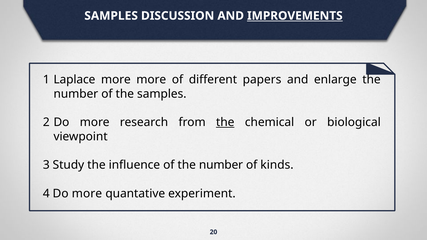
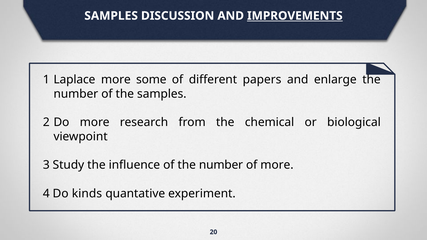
more more: more -> some
the at (225, 122) underline: present -> none
of kinds: kinds -> more
4 Do more: more -> kinds
